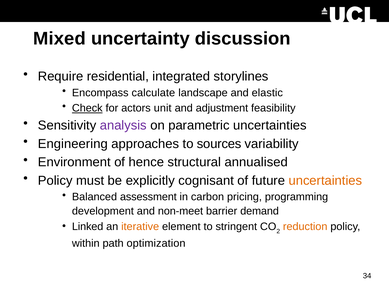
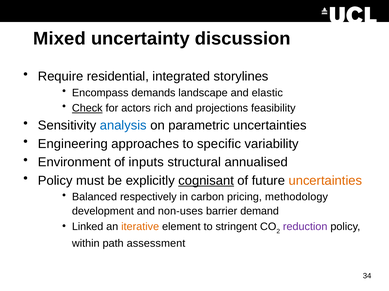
calculate: calculate -> demands
unit: unit -> rich
adjustment: adjustment -> projections
analysis colour: purple -> blue
sources: sources -> specific
hence: hence -> inputs
cognisant underline: none -> present
assessment: assessment -> respectively
programming: programming -> methodology
non-meet: non-meet -> non-uses
reduction colour: orange -> purple
optimization: optimization -> assessment
